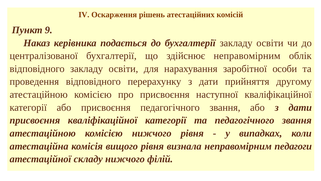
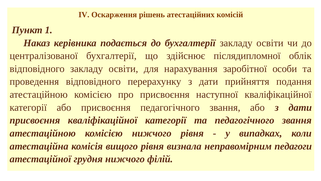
9: 9 -> 1
здійснює неправомірним: неправомірним -> післядипломної
другому: другому -> подання
складу: складу -> грудня
